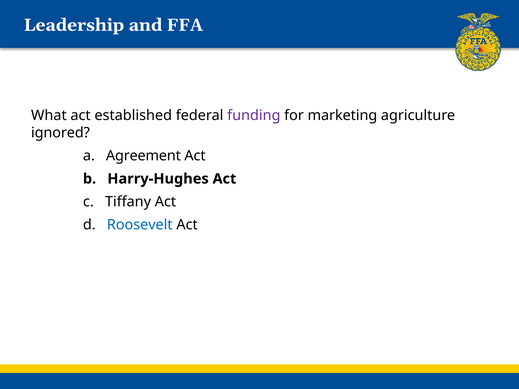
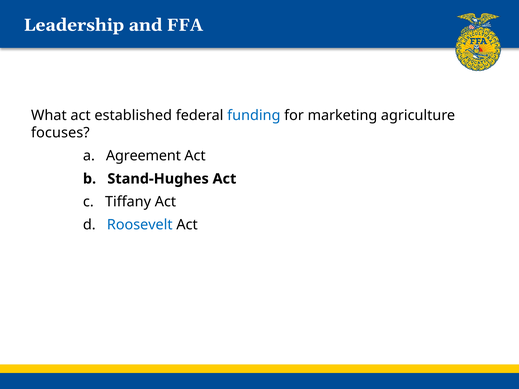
funding colour: purple -> blue
ignored: ignored -> focuses
Harry-Hughes: Harry-Hughes -> Stand-Hughes
